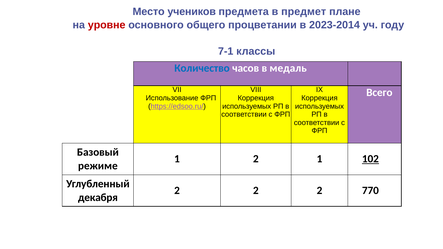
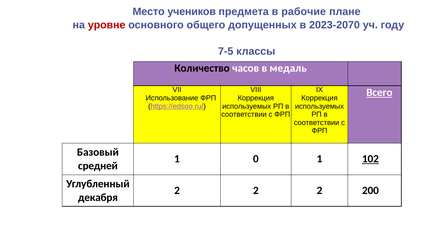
предмет: предмет -> рабочие
процветании: процветании -> допущенных
2023-2014: 2023-2014 -> 2023-2070
7-1: 7-1 -> 7-5
Количество colour: blue -> black
Всего underline: none -> present
1 2: 2 -> 0
режиме: режиме -> средней
770: 770 -> 200
